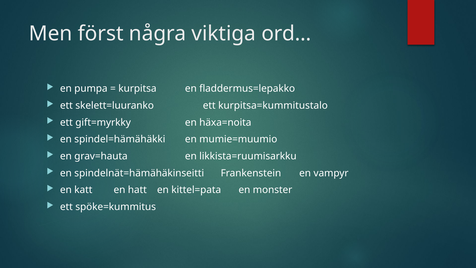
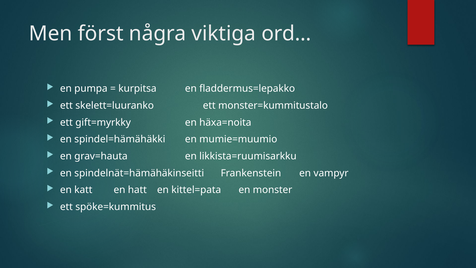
kurpitsa=kummitustalo: kurpitsa=kummitustalo -> monster=kummitustalo
